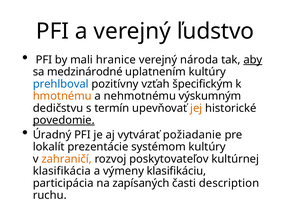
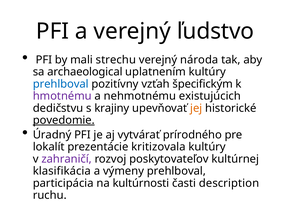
hranice: hranice -> strechu
aby underline: present -> none
medzinárodné: medzinárodné -> archaeological
hmotnému colour: orange -> purple
výskumným: výskumným -> existujúcich
termín: termín -> krajiny
požiadanie: požiadanie -> prírodného
systémom: systémom -> kritizovala
zahraničí colour: orange -> purple
výmeny klasifikáciu: klasifikáciu -> prehlboval
zapísaných: zapísaných -> kultúrnosti
